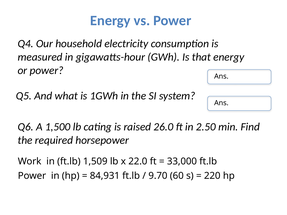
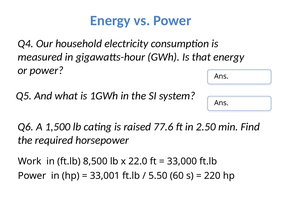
26.0: 26.0 -> 77.6
1,509: 1,509 -> 8,500
84,931: 84,931 -> 33,001
9.70: 9.70 -> 5.50
